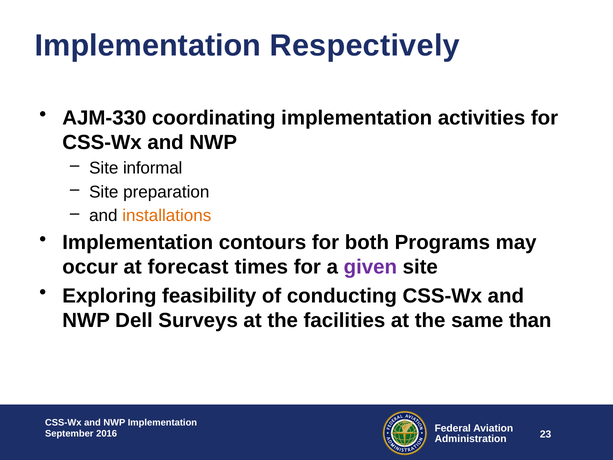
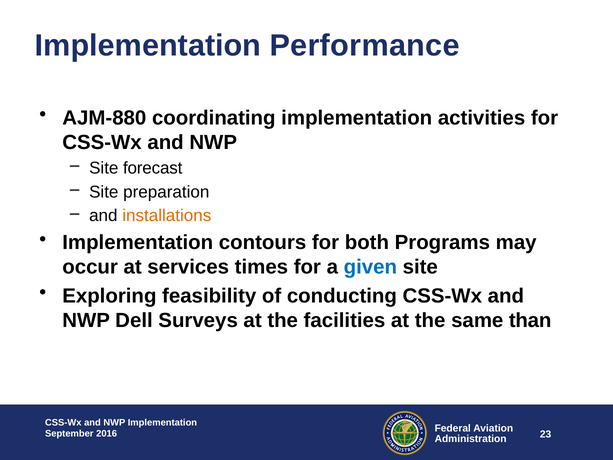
Respectively: Respectively -> Performance
AJM-330: AJM-330 -> AJM-880
informal: informal -> forecast
forecast: forecast -> services
given colour: purple -> blue
